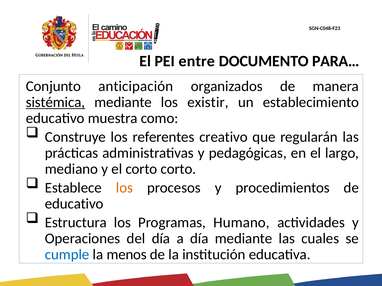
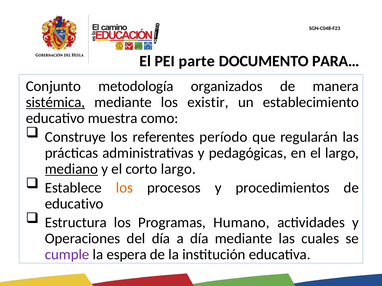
entre: entre -> parte
anticipación: anticipación -> metodología
creativo: creativo -> período
mediano underline: none -> present
corto corto: corto -> largo
cumple colour: blue -> purple
menos: menos -> espera
